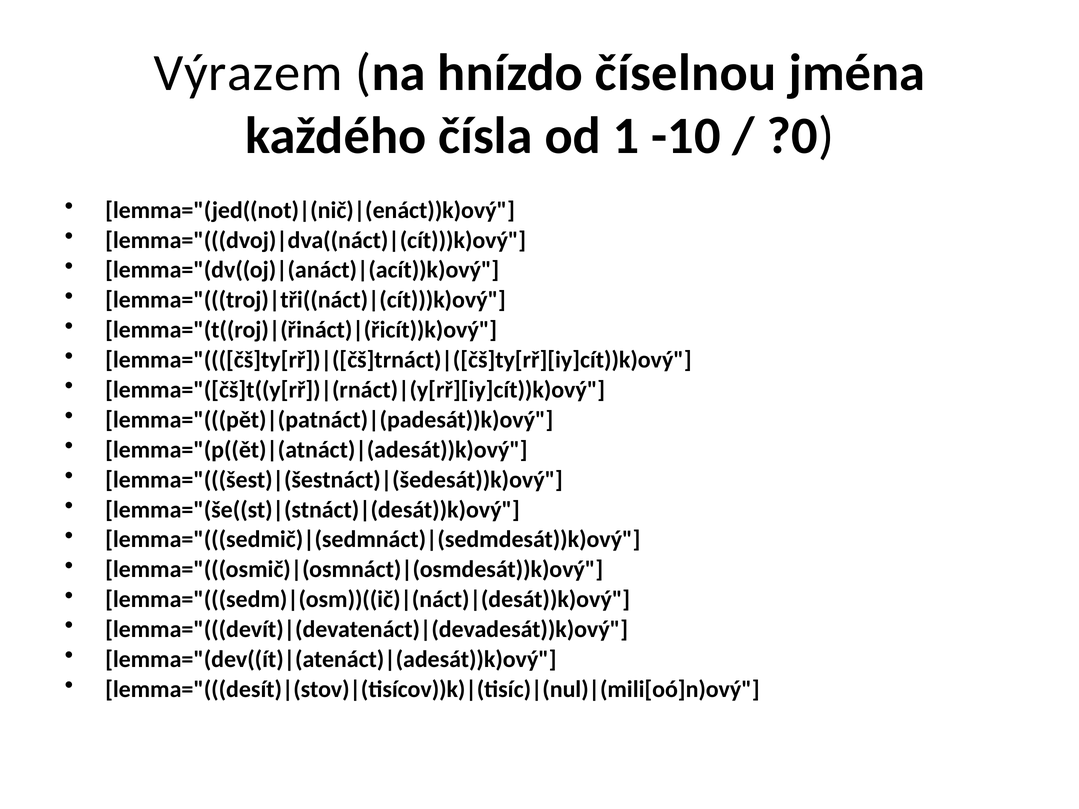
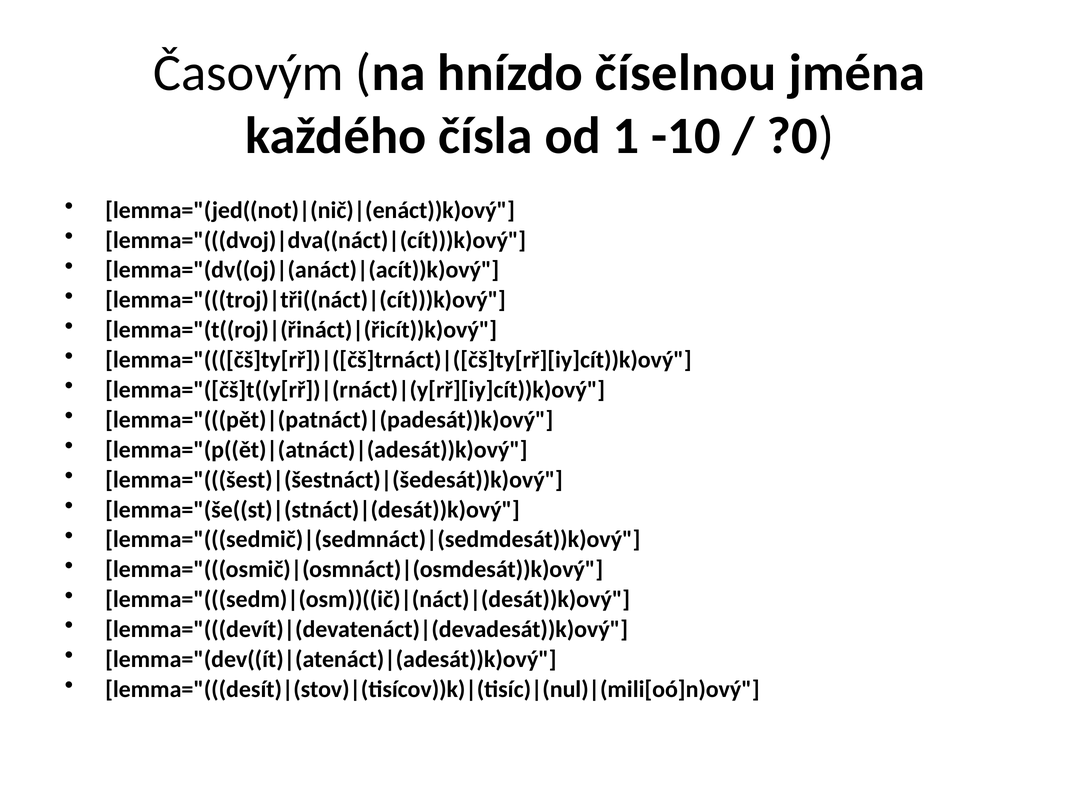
Výrazem: Výrazem -> Časovým
